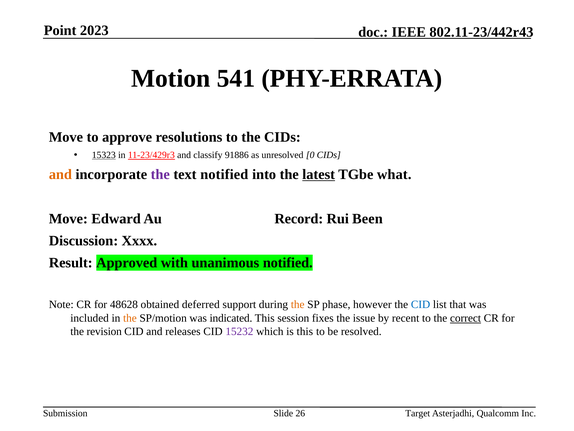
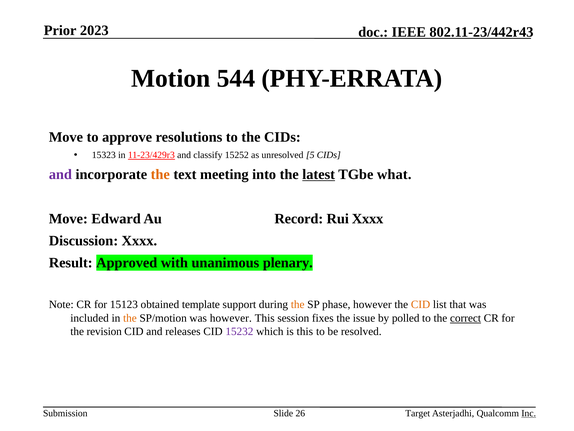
Point: Point -> Prior
541: 541 -> 544
15323 underline: present -> none
91886: 91886 -> 15252
0: 0 -> 5
and at (60, 174) colour: orange -> purple
the at (160, 174) colour: purple -> orange
text notified: notified -> meeting
Rui Been: Been -> Xxxx
unanimous notified: notified -> plenary
48628: 48628 -> 15123
deferred: deferred -> template
CID at (421, 304) colour: blue -> orange
was indicated: indicated -> however
recent: recent -> polled
Inc underline: none -> present
